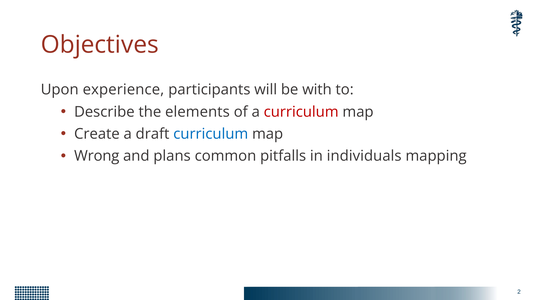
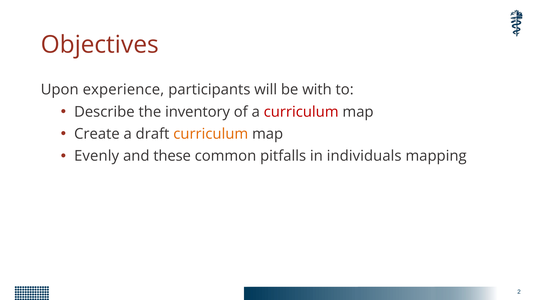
elements: elements -> inventory
curriculum at (211, 134) colour: blue -> orange
Wrong: Wrong -> Evenly
plans: plans -> these
